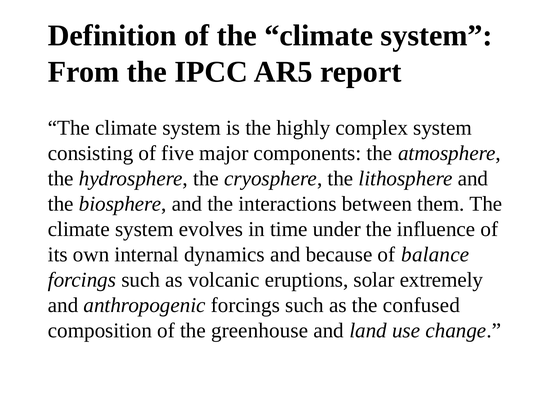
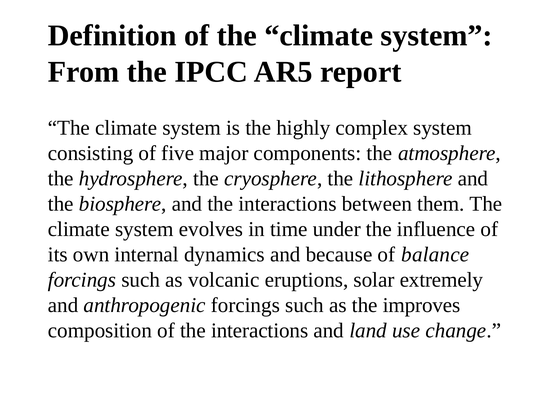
confused: confused -> improves
of the greenhouse: greenhouse -> interactions
